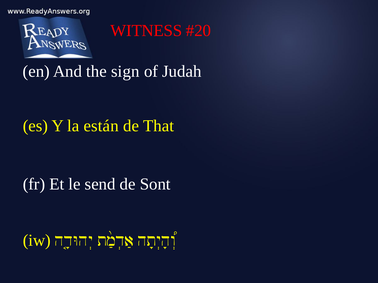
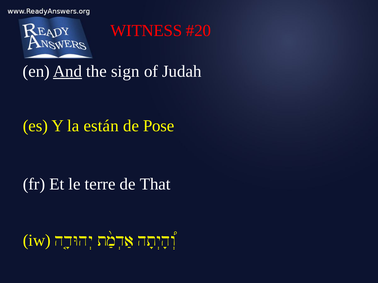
And underline: none -> present
That: That -> Pose
send: send -> terre
Sont: Sont -> That
